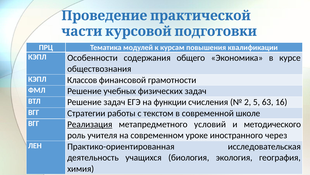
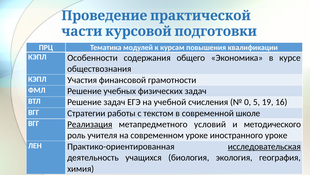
Классов: Классов -> Участия
функции: функции -> учебной
2: 2 -> 0
63: 63 -> 19
иностранного через: через -> уроке
исследовательская underline: none -> present
